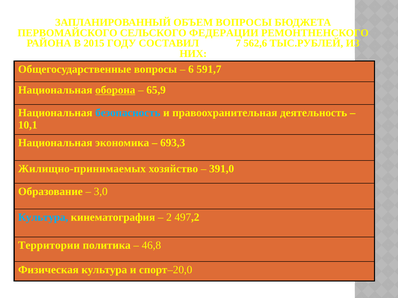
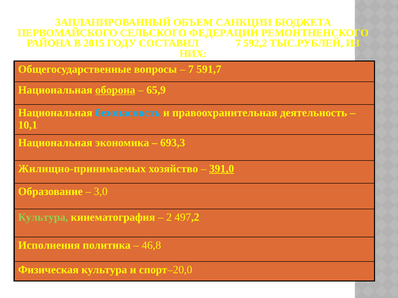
ОБЪЕМ ВОПРОСЫ: ВОПРОСЫ -> САНКЦИИ
562,6: 562,6 -> 592,2
6 at (191, 69): 6 -> 7
391,0 underline: none -> present
Культура at (43, 218) colour: light blue -> light green
Территории: Территории -> Исполнения
